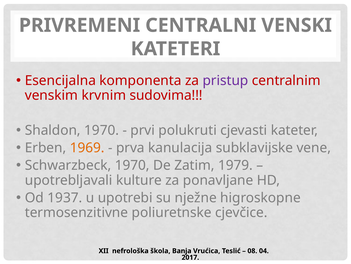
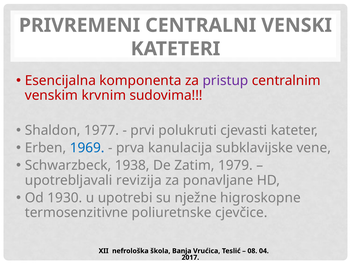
Shaldon 1970: 1970 -> 1977
1969 colour: orange -> blue
Schwarzbeck 1970: 1970 -> 1938
kulture: kulture -> revizija
1937: 1937 -> 1930
